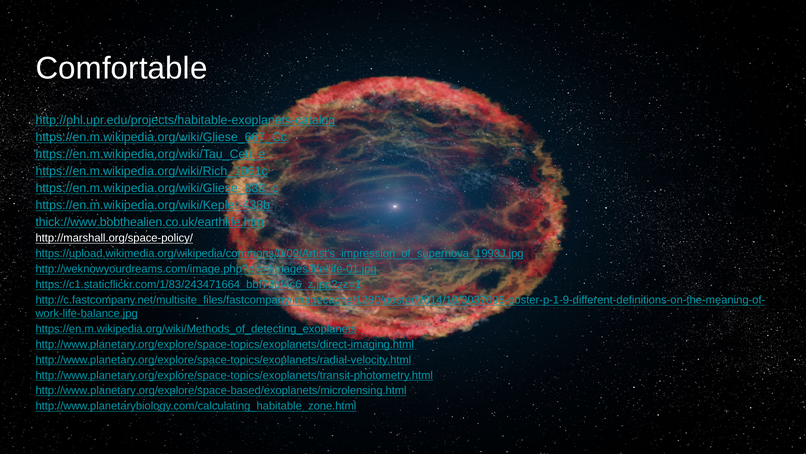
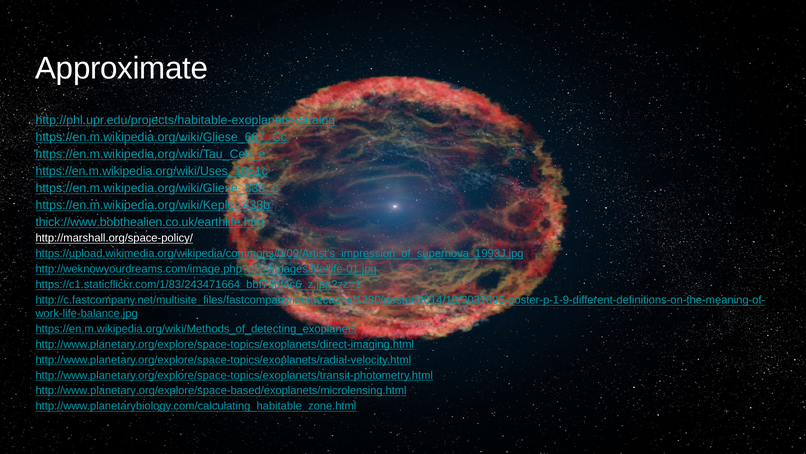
Comfortable: Comfortable -> Approximate
https://en.m.wikipedia.org/wiki/Rich_1061c: https://en.m.wikipedia.org/wiki/Rich_1061c -> https://en.m.wikipedia.org/wiki/Uses_1061c
